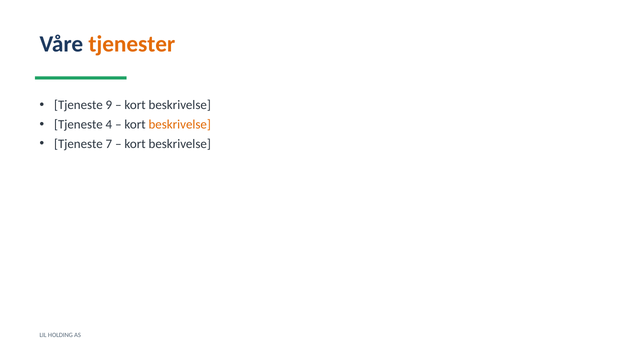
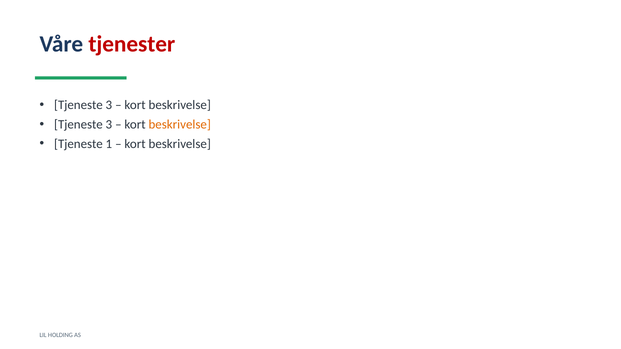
tjenester colour: orange -> red
9 at (109, 105): 9 -> 3
4 at (109, 125): 4 -> 3
7: 7 -> 1
